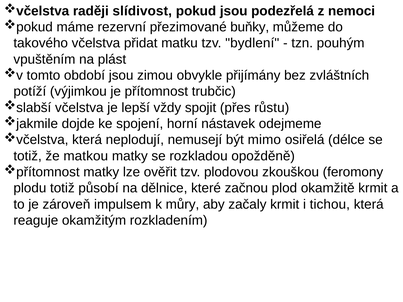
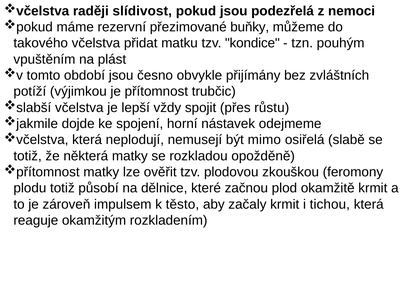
bydlení: bydlení -> kondice
zimou: zimou -> česno
délce: délce -> slabě
matkou: matkou -> některá
můry: můry -> těsto
